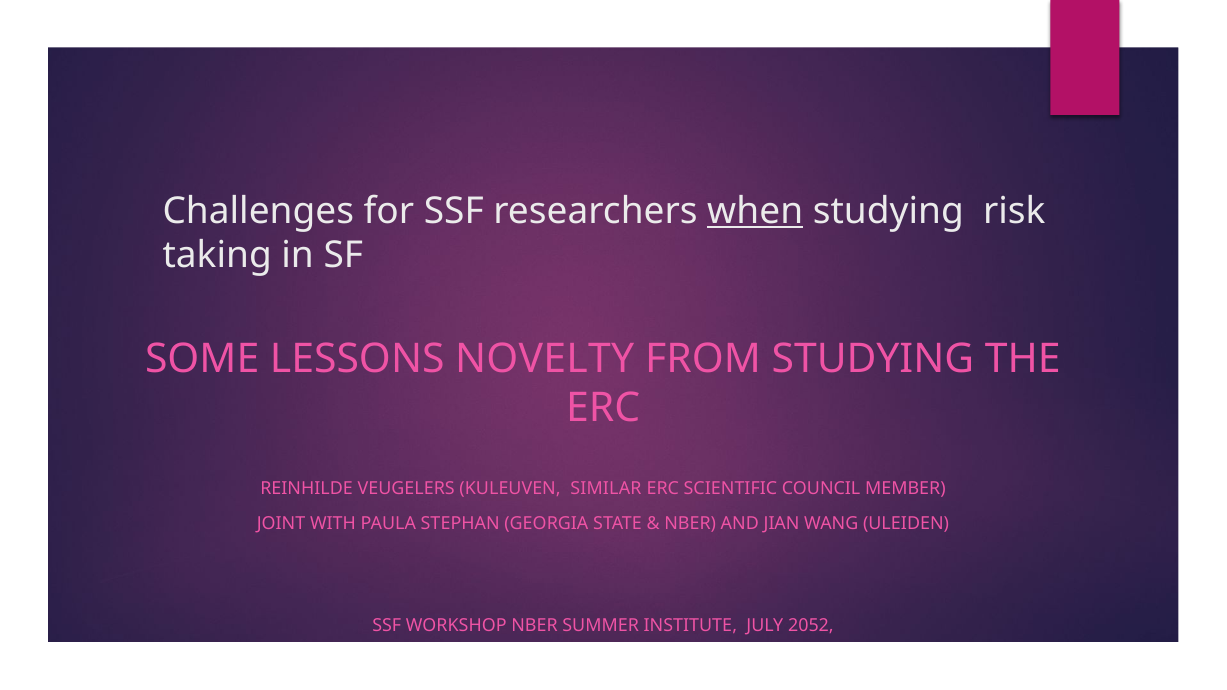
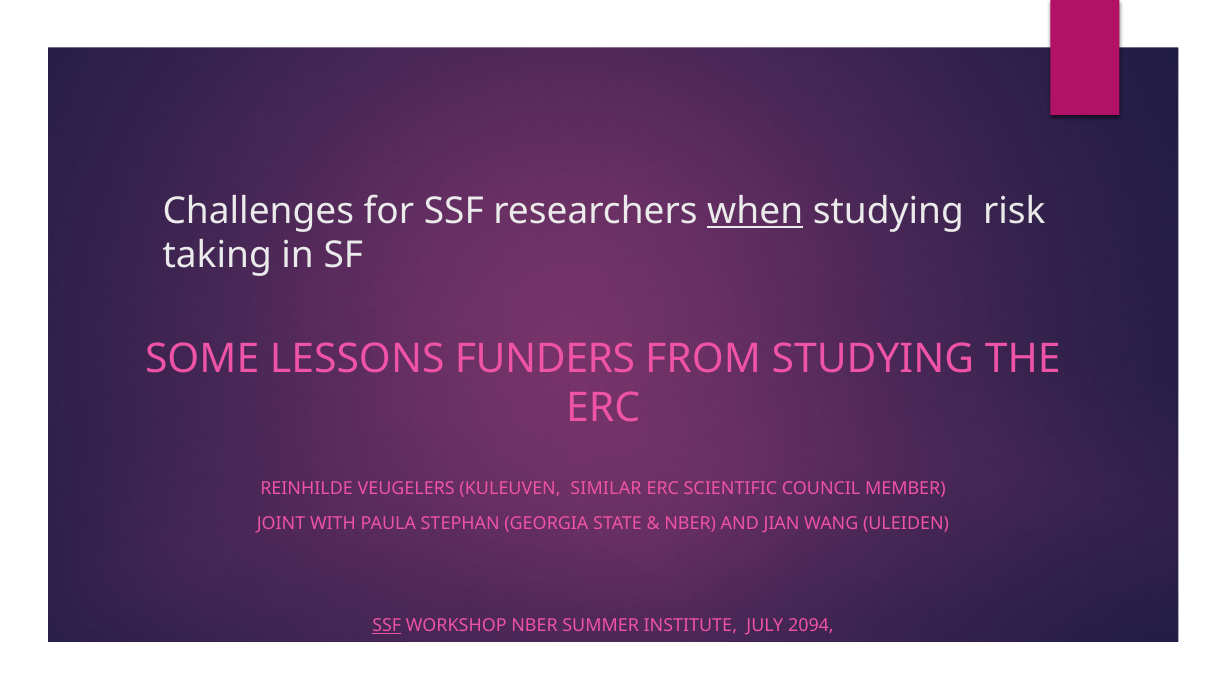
NOVELTY: NOVELTY -> FUNDERS
SSF at (387, 626) underline: none -> present
2052: 2052 -> 2094
